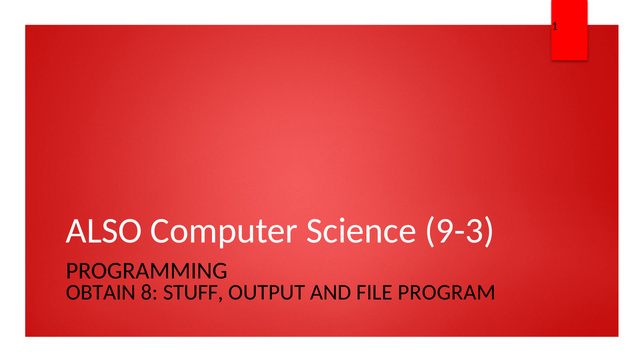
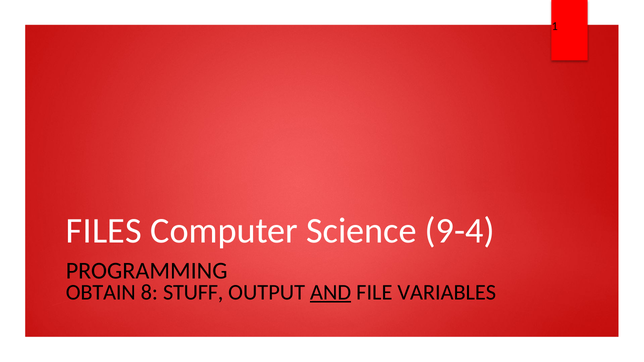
ALSO: ALSO -> FILES
9-3: 9-3 -> 9-4
AND underline: none -> present
PROGRAM: PROGRAM -> VARIABLES
